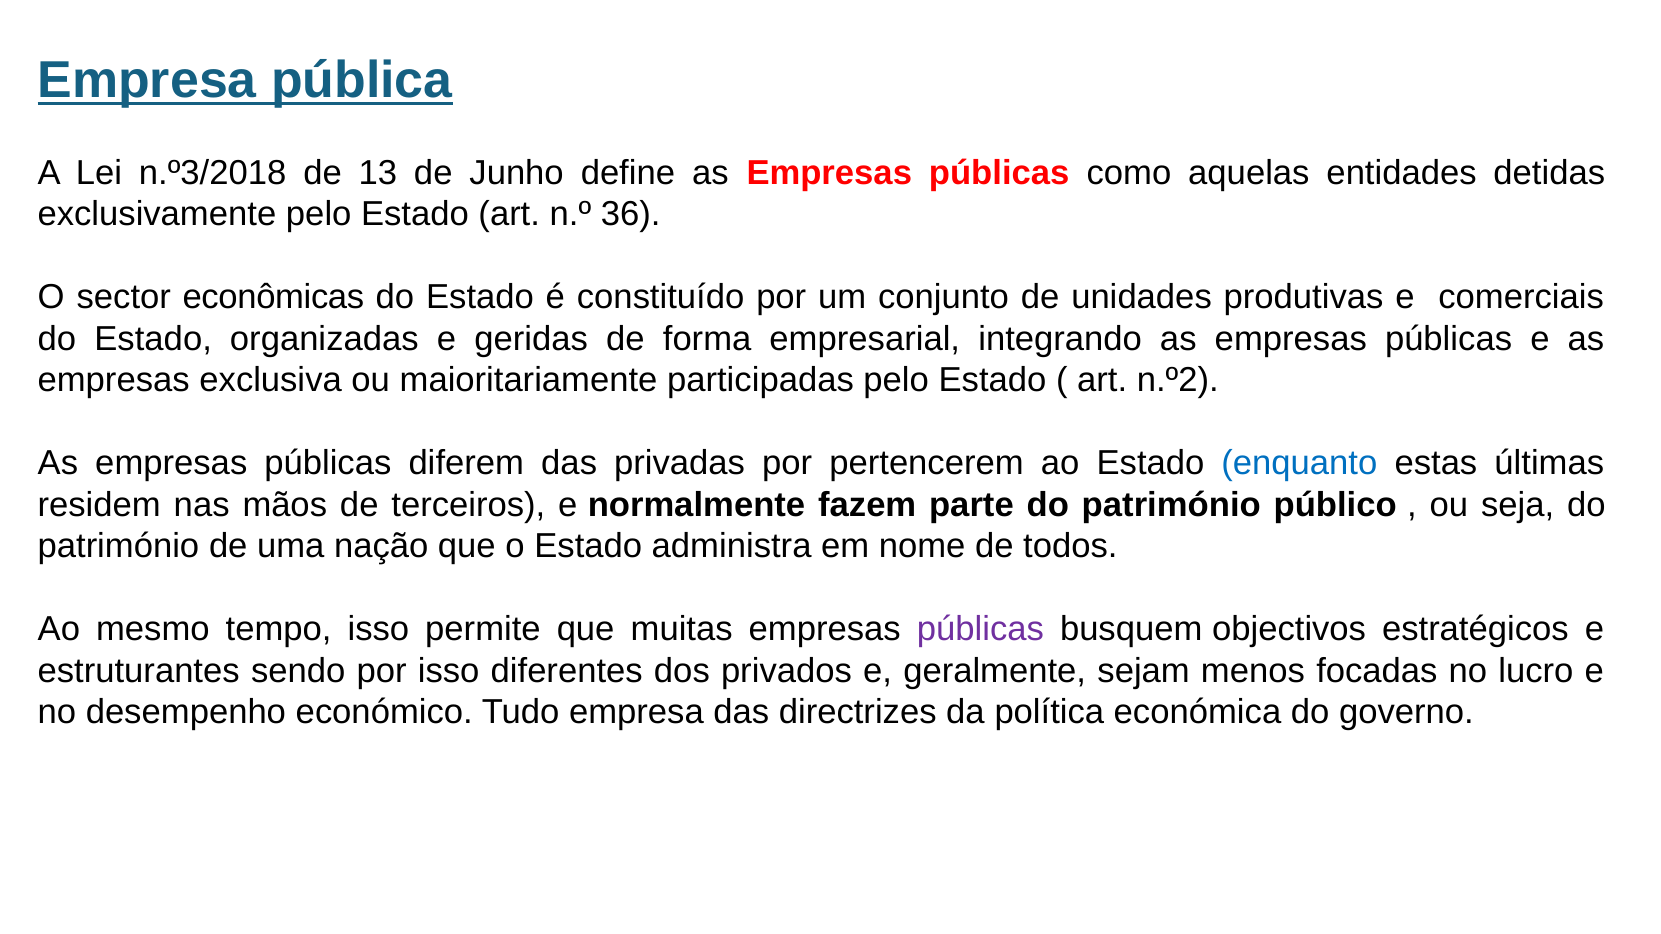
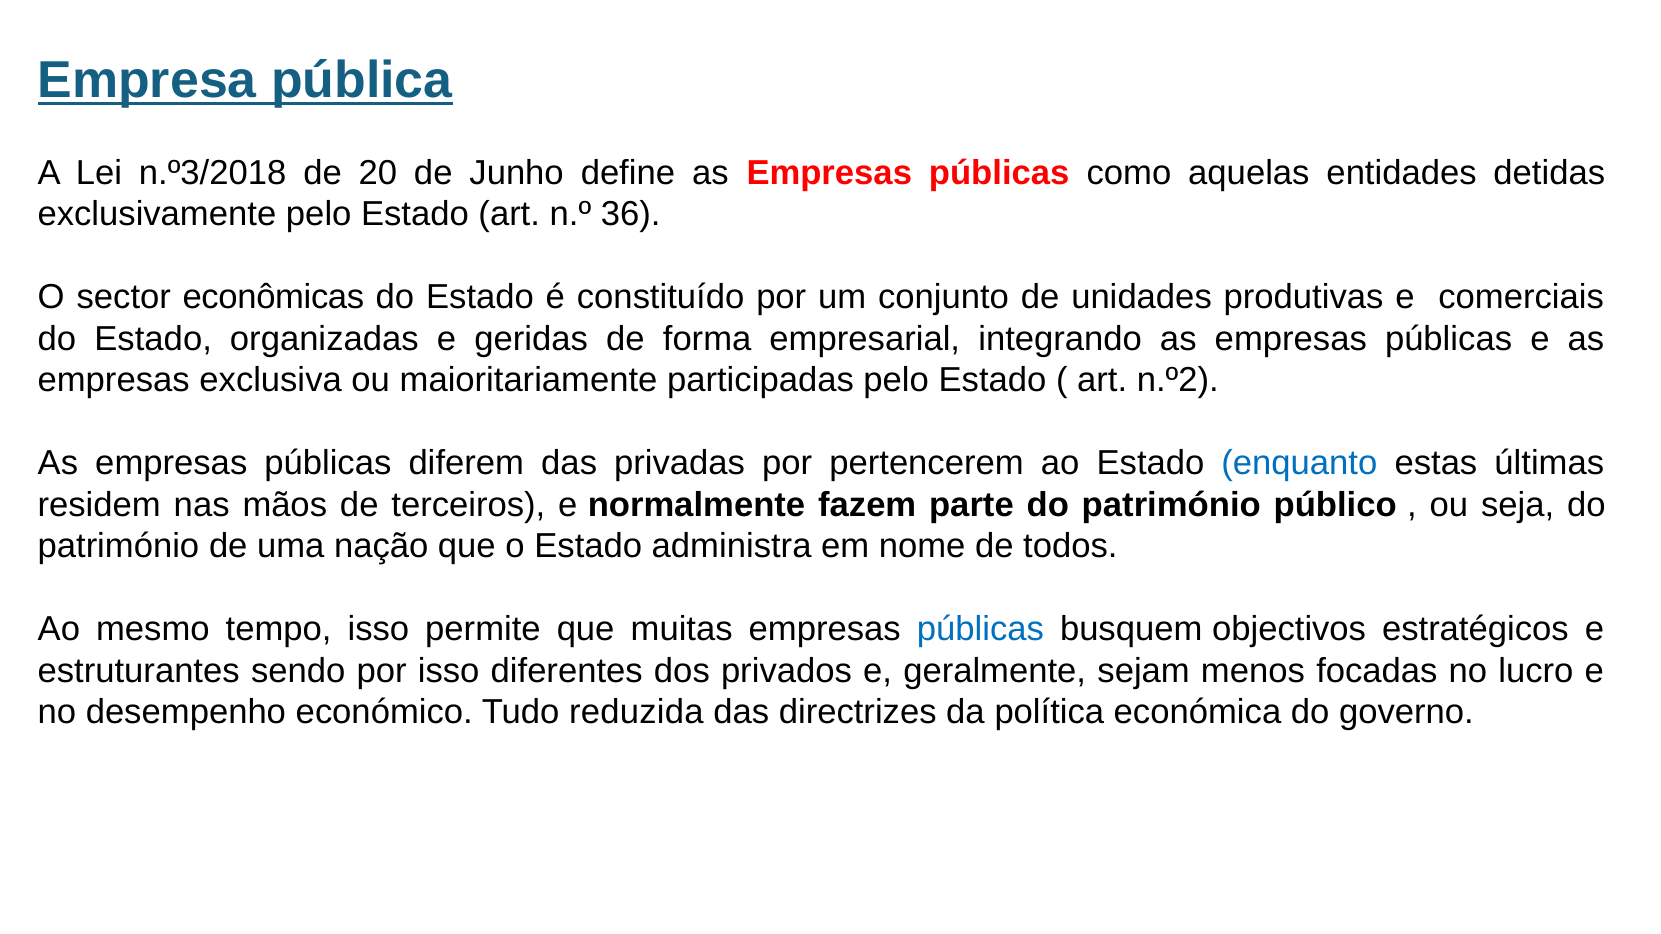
13: 13 -> 20
públicas at (980, 630) colour: purple -> blue
Tudo empresa: empresa -> reduzida
